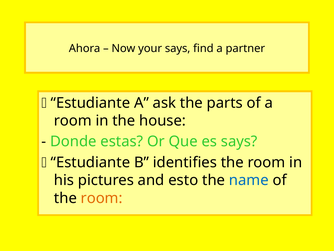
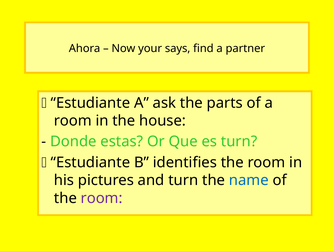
es says: says -> turn
and esto: esto -> turn
room at (102, 198) colour: orange -> purple
